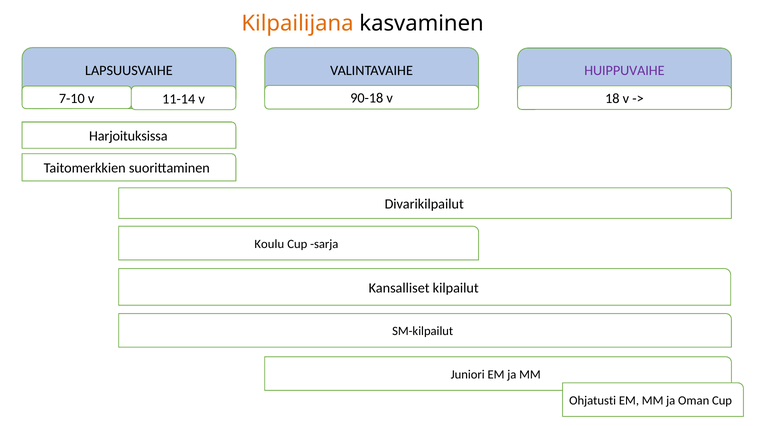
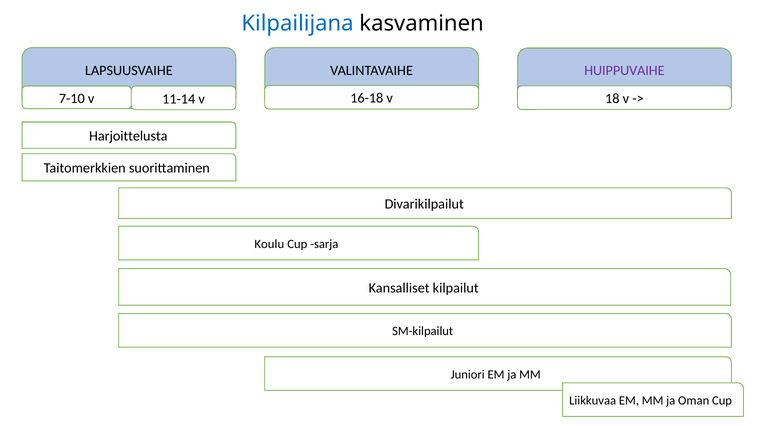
Kilpailijana colour: orange -> blue
90-18: 90-18 -> 16-18
Harjoituksissa: Harjoituksissa -> Harjoittelusta
Ohjatusti: Ohjatusti -> Liikkuvaa
